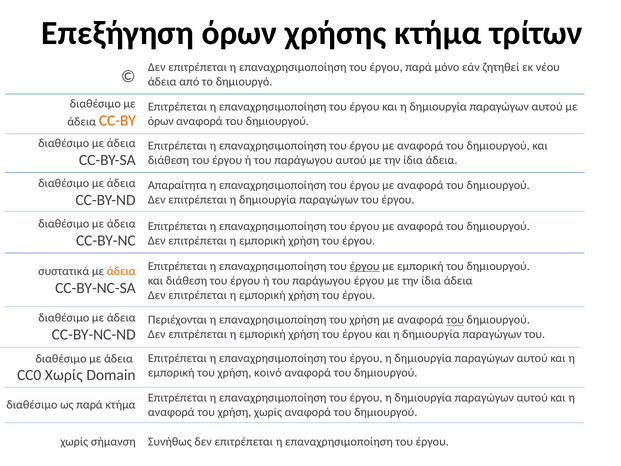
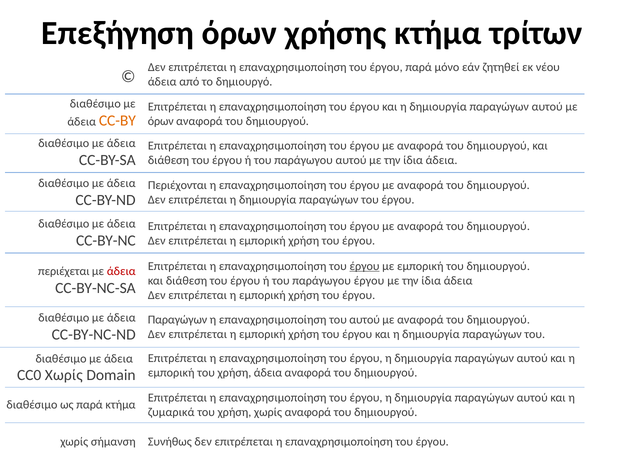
Απαραίτητα: Απαραίτητα -> Περιέχονται
συστατικά: συστατικά -> περιέχεται
άδεια at (121, 271) colour: orange -> red
Περιέχονται at (177, 320): Περιέχονται -> Παραγώγων
επαναχρησιμοποίηση του χρήση: χρήση -> αυτού
του at (455, 320) underline: present -> none
χρήση κοινό: κοινό -> άδεια
αναφορά at (171, 412): αναφορά -> ζυμαρικά
